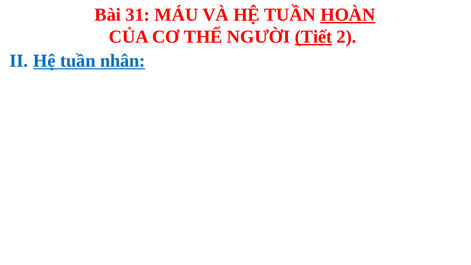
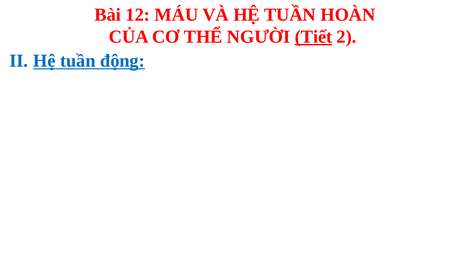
31: 31 -> 12
HOÀN underline: present -> none
nhân: nhân -> động
